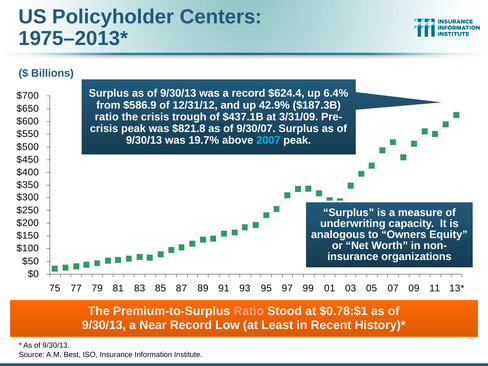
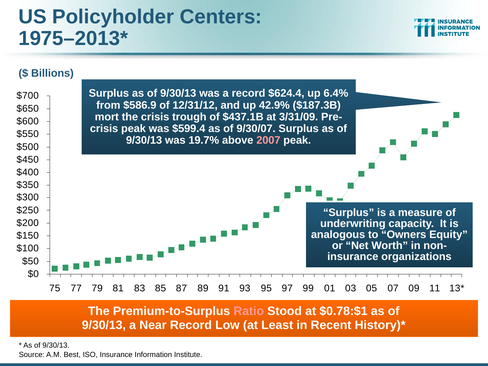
ratio at (107, 117): ratio -> mort
$821.8: $821.8 -> $599.4
2007 colour: light blue -> pink
